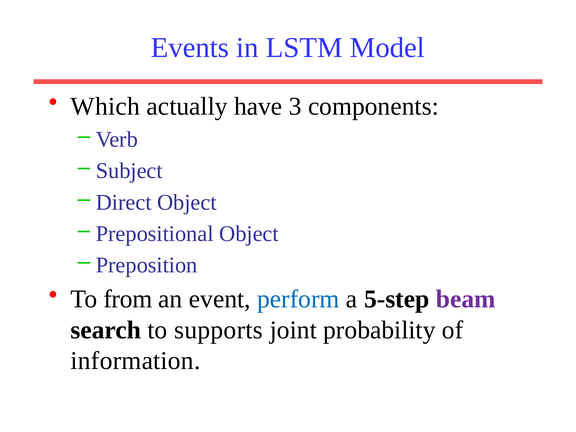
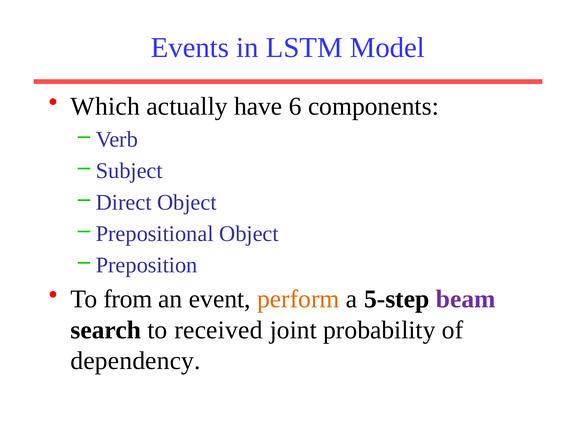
3: 3 -> 6
perform colour: blue -> orange
supports: supports -> received
information: information -> dependency
